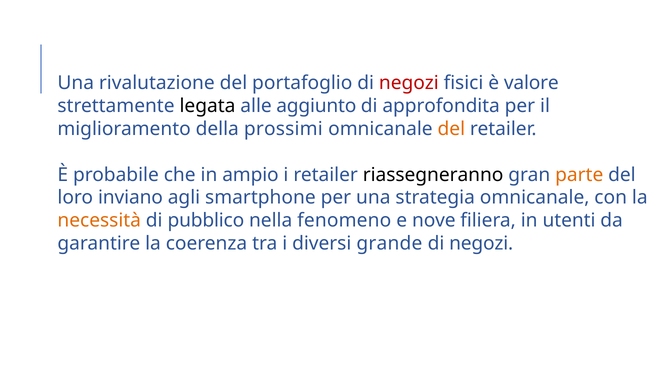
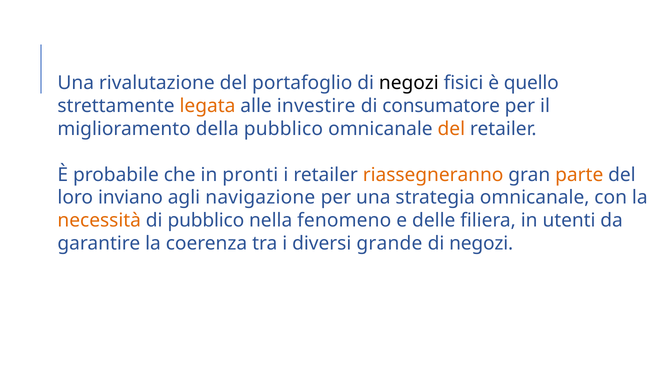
negozi at (409, 83) colour: red -> black
valore: valore -> quello
legata colour: black -> orange
aggiunto: aggiunto -> investire
approfondita: approfondita -> consumatore
della prossimi: prossimi -> pubblico
ampio: ampio -> pronti
riassegneranno colour: black -> orange
smartphone: smartphone -> navigazione
nove: nove -> delle
